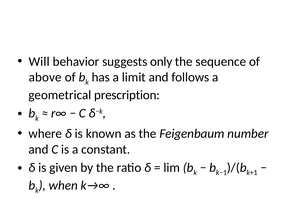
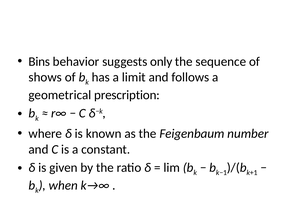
Will: Will -> Bins
above: above -> shows
